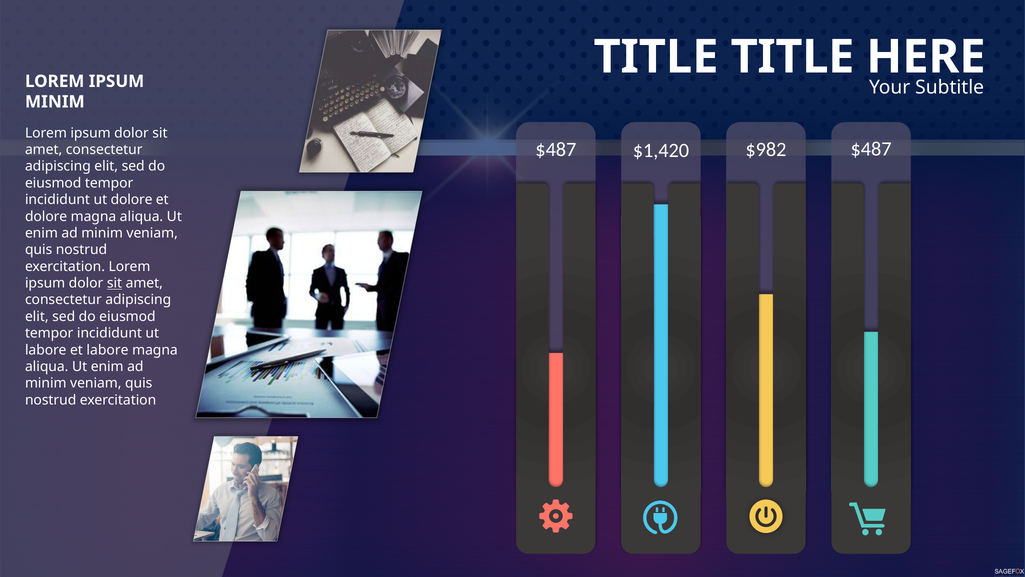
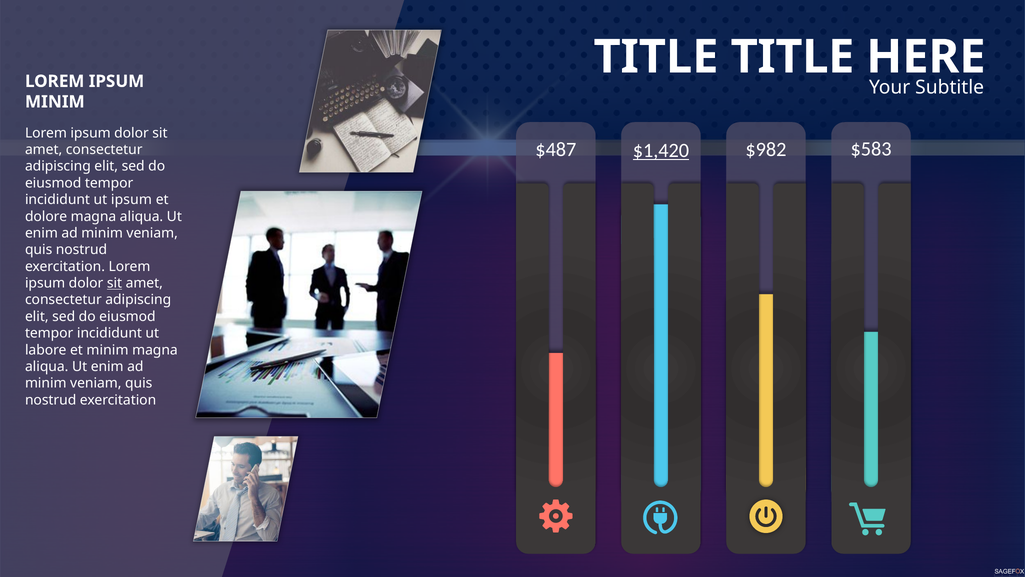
$1,420 underline: none -> present
$982 $487: $487 -> $583
ut dolore: dolore -> ipsum
et labore: labore -> minim
